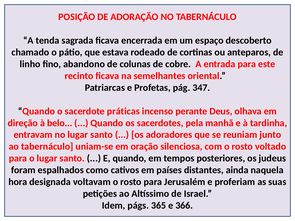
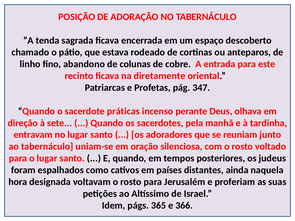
semelhantes: semelhantes -> diretamente
belo: belo -> sete
